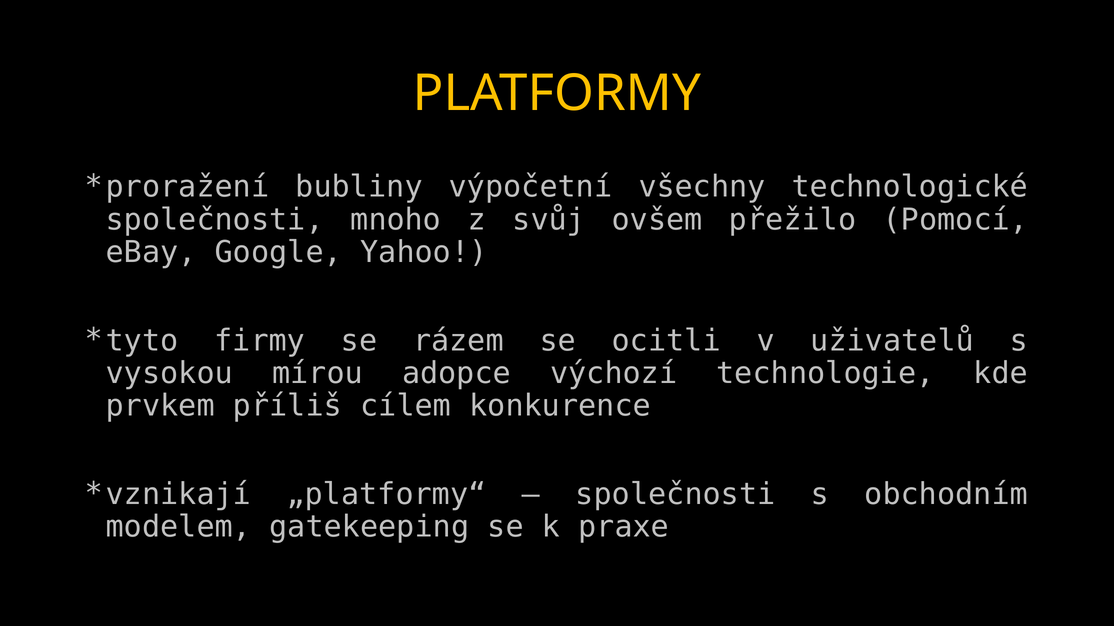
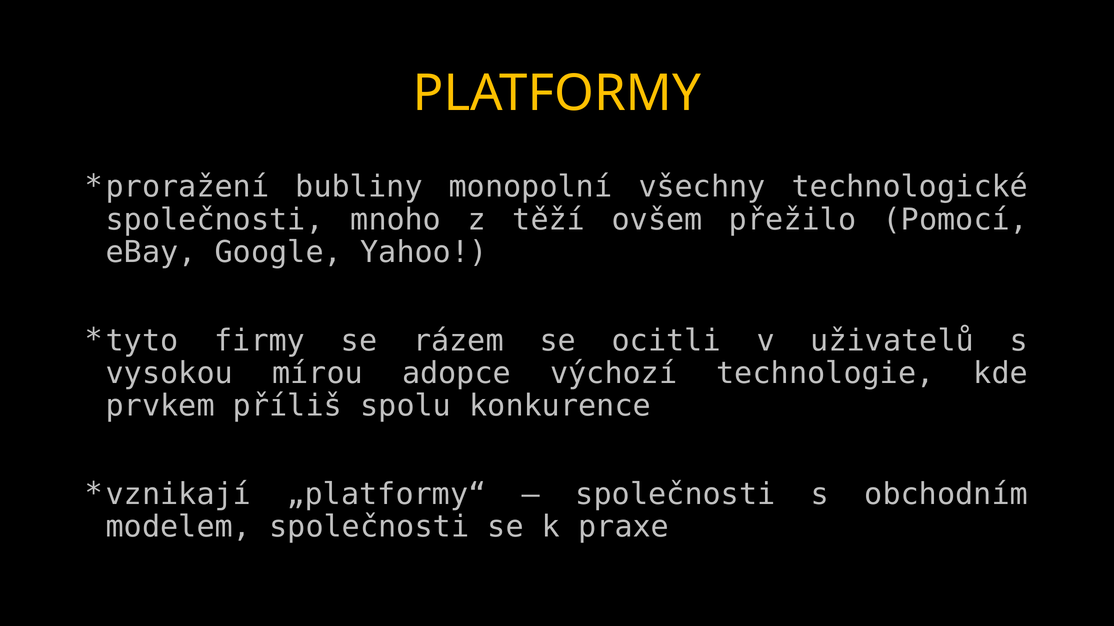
výpočetní: výpočetní -> monopolní
svůj: svůj -> těží
cílem: cílem -> spolu
modelem gatekeeping: gatekeeping -> společnosti
